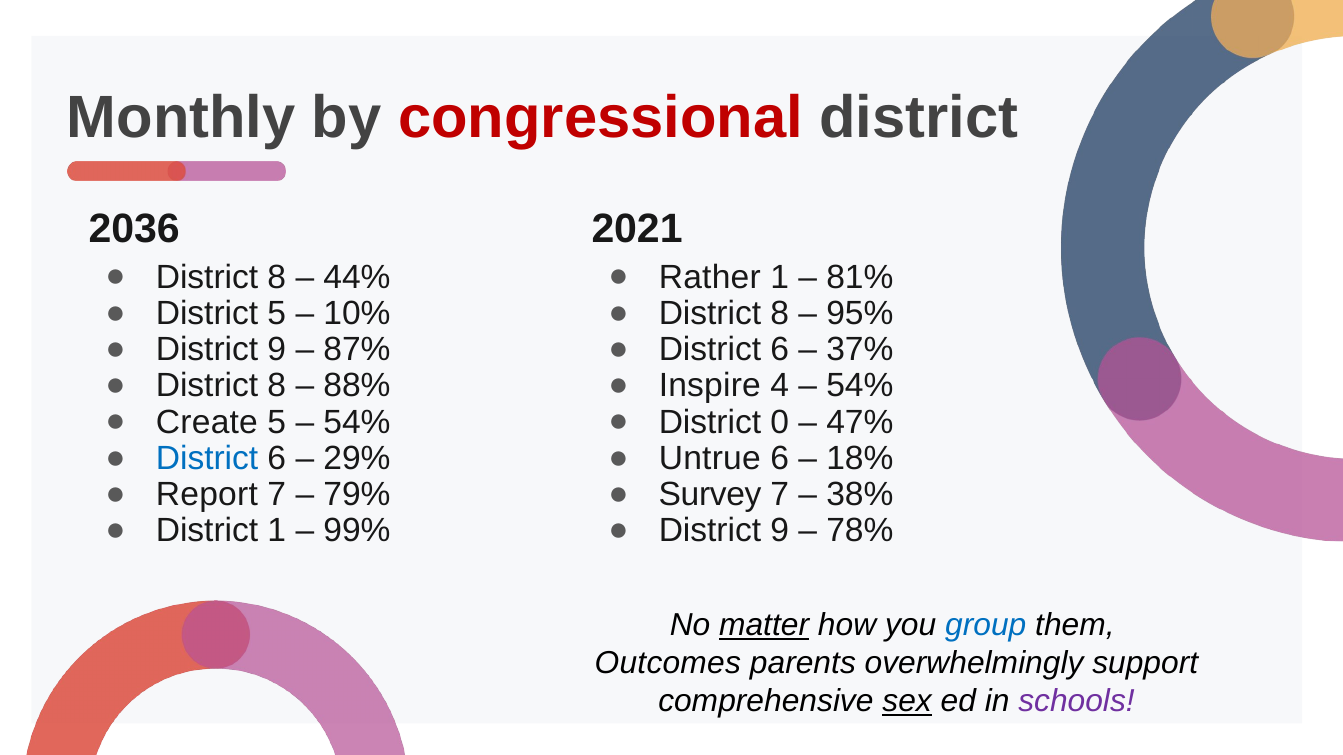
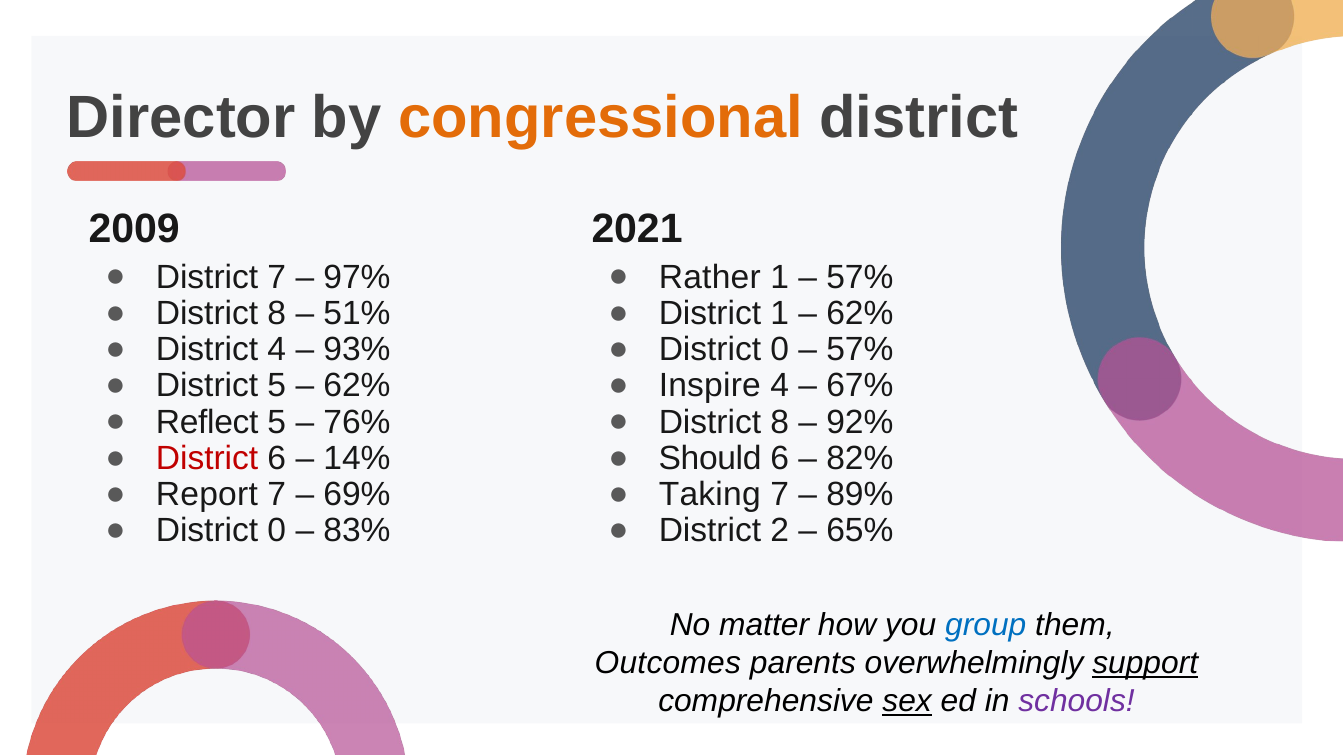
Monthly: Monthly -> Director
congressional colour: red -> orange
2036: 2036 -> 2009
8 at (277, 277): 8 -> 7
44%: 44% -> 97%
81% at (860, 277): 81% -> 57%
5 at (277, 314): 5 -> 8
10%: 10% -> 51%
8 at (780, 314): 8 -> 1
95% at (860, 314): 95% -> 62%
9 at (277, 350): 9 -> 4
87%: 87% -> 93%
6 at (780, 350): 6 -> 0
37% at (860, 350): 37% -> 57%
8 at (277, 386): 8 -> 5
88% at (357, 386): 88% -> 62%
54% at (860, 386): 54% -> 67%
Create: Create -> Reflect
54% at (357, 422): 54% -> 76%
0 at (780, 422): 0 -> 8
47%: 47% -> 92%
District at (207, 459) colour: blue -> red
29%: 29% -> 14%
Untrue: Untrue -> Should
18%: 18% -> 82%
79%: 79% -> 69%
Survey: Survey -> Taking
38%: 38% -> 89%
1 at (277, 531): 1 -> 0
99%: 99% -> 83%
9 at (780, 531): 9 -> 2
78%: 78% -> 65%
matter underline: present -> none
support underline: none -> present
